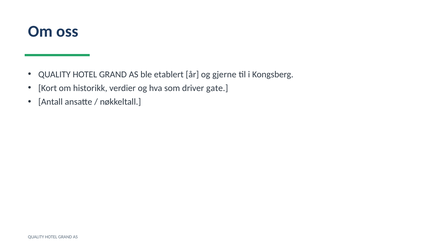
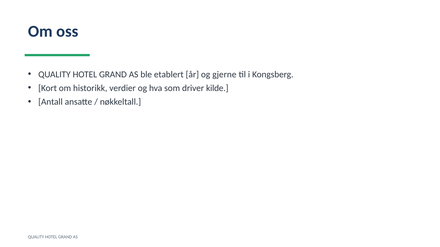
gate: gate -> kilde
